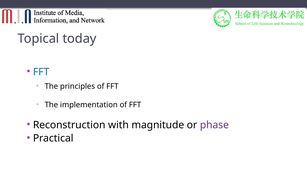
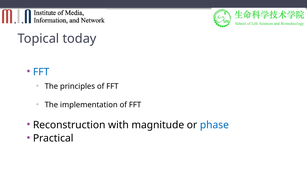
phase colour: purple -> blue
